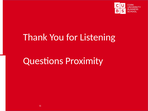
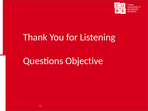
Proximity: Proximity -> Objective
